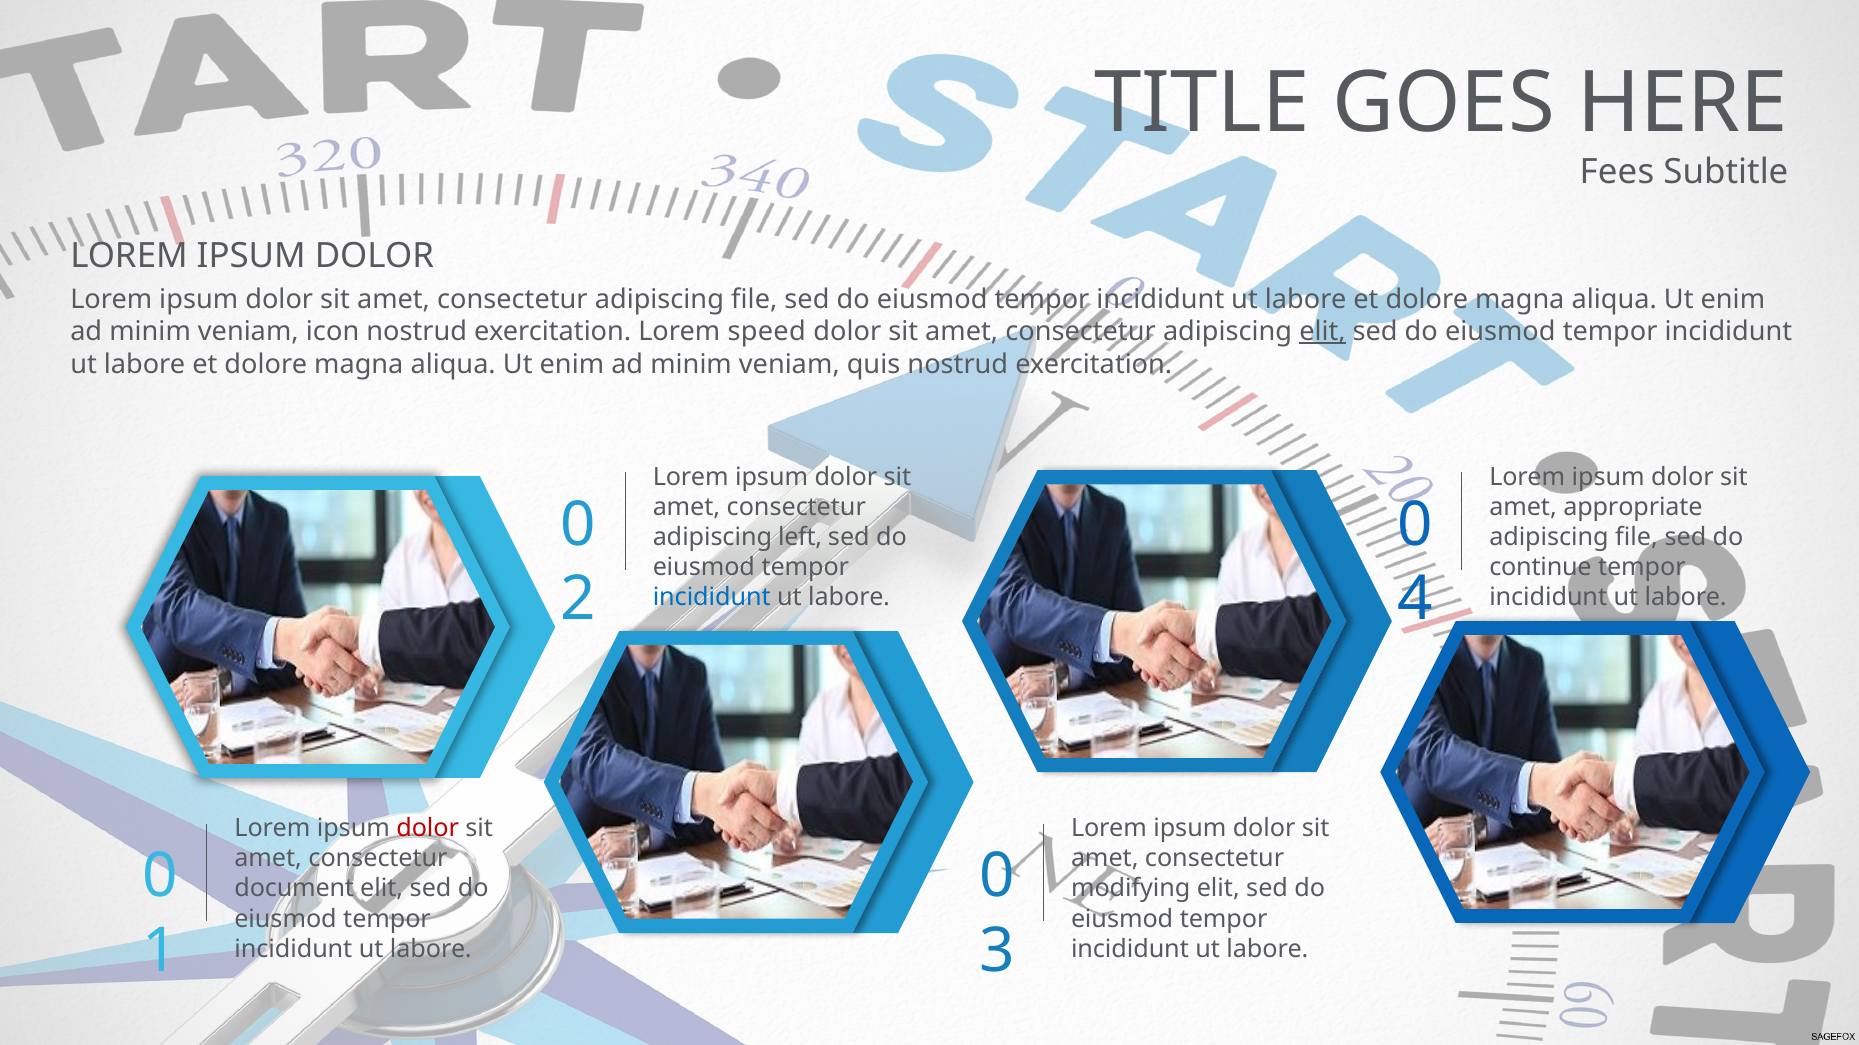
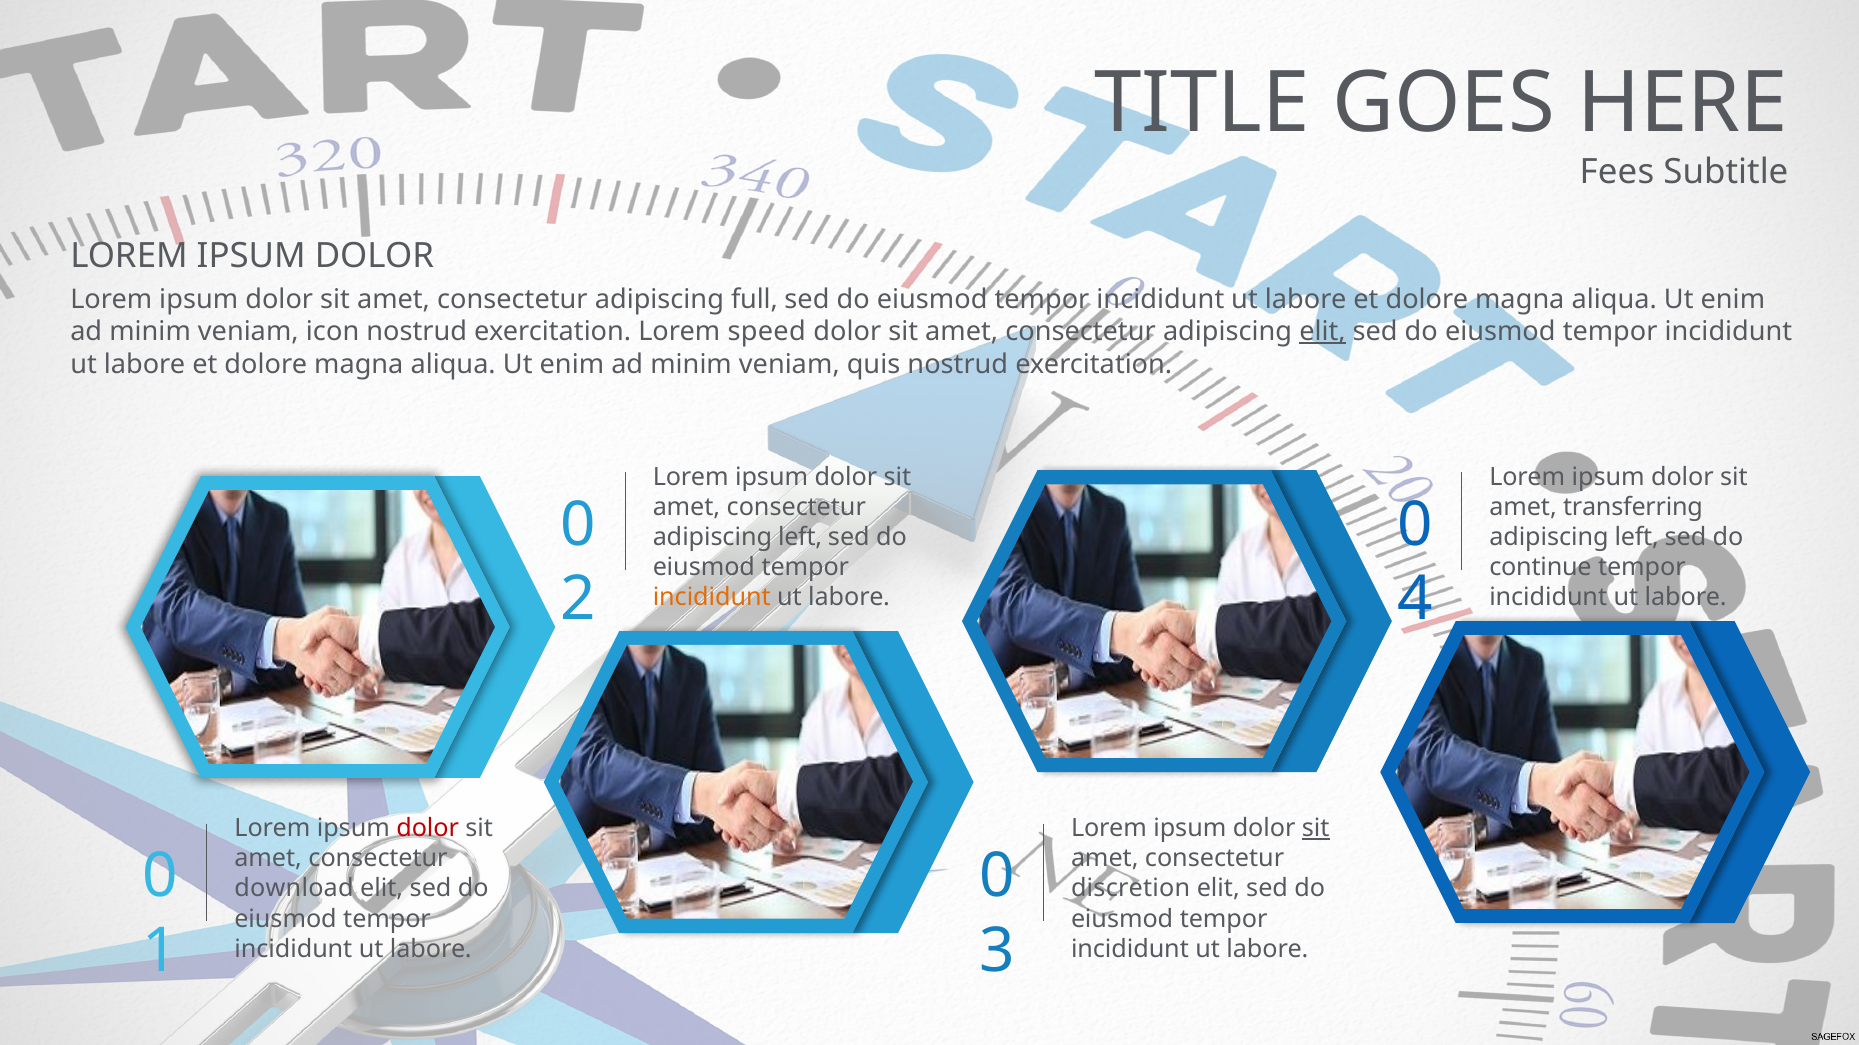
consectetur adipiscing file: file -> full
appropriate: appropriate -> transferring
file at (1636, 538): file -> left
incididunt at (712, 598) colour: blue -> orange
sit at (1316, 829) underline: none -> present
document: document -> download
modifying: modifying -> discretion
